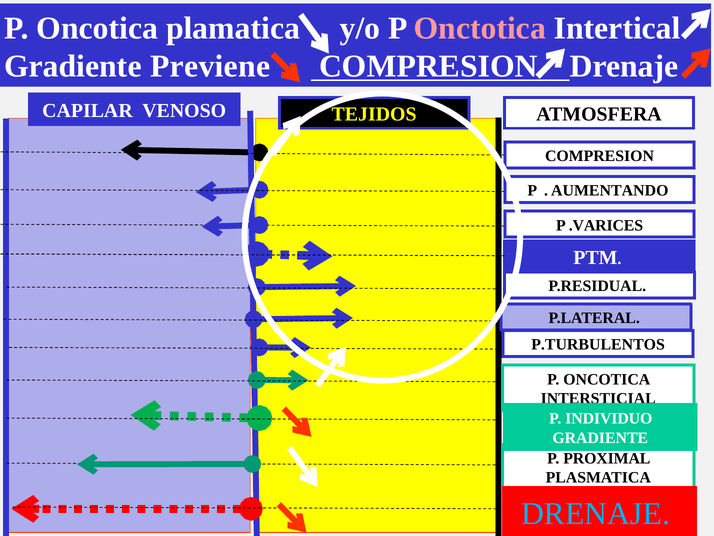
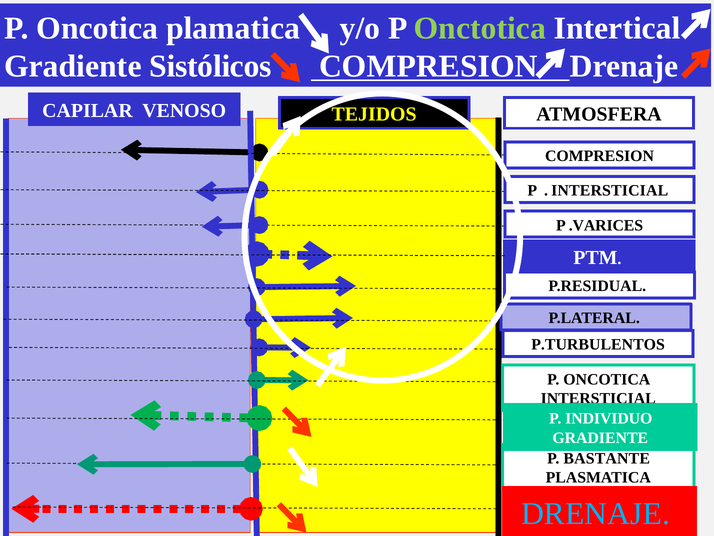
Onctotica colour: pink -> light green
Previene: Previene -> Sistólicos
AUMENTANDO at (610, 191): AUMENTANDO -> INTERSTICIAL
PROXIMAL: PROXIMAL -> BASTANTE
